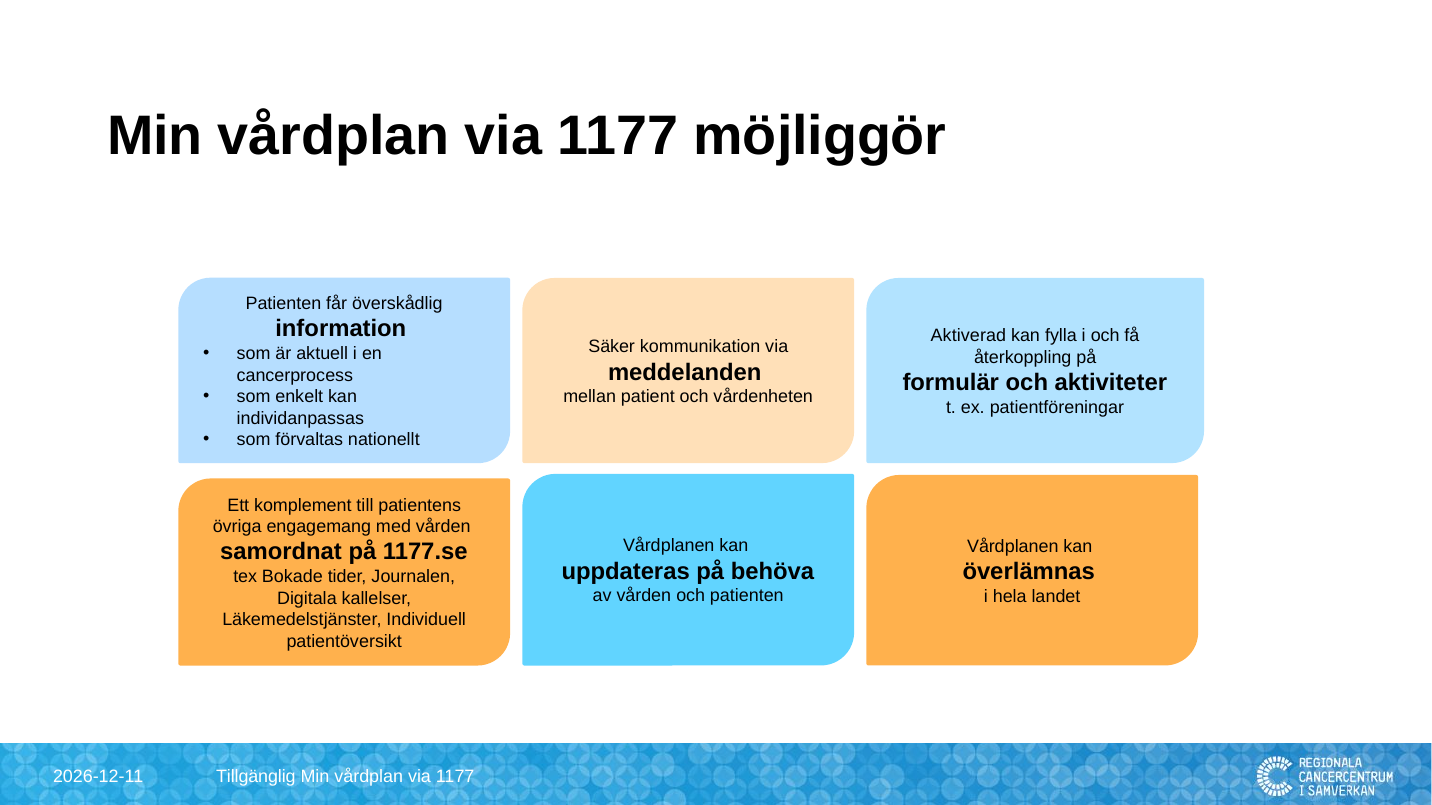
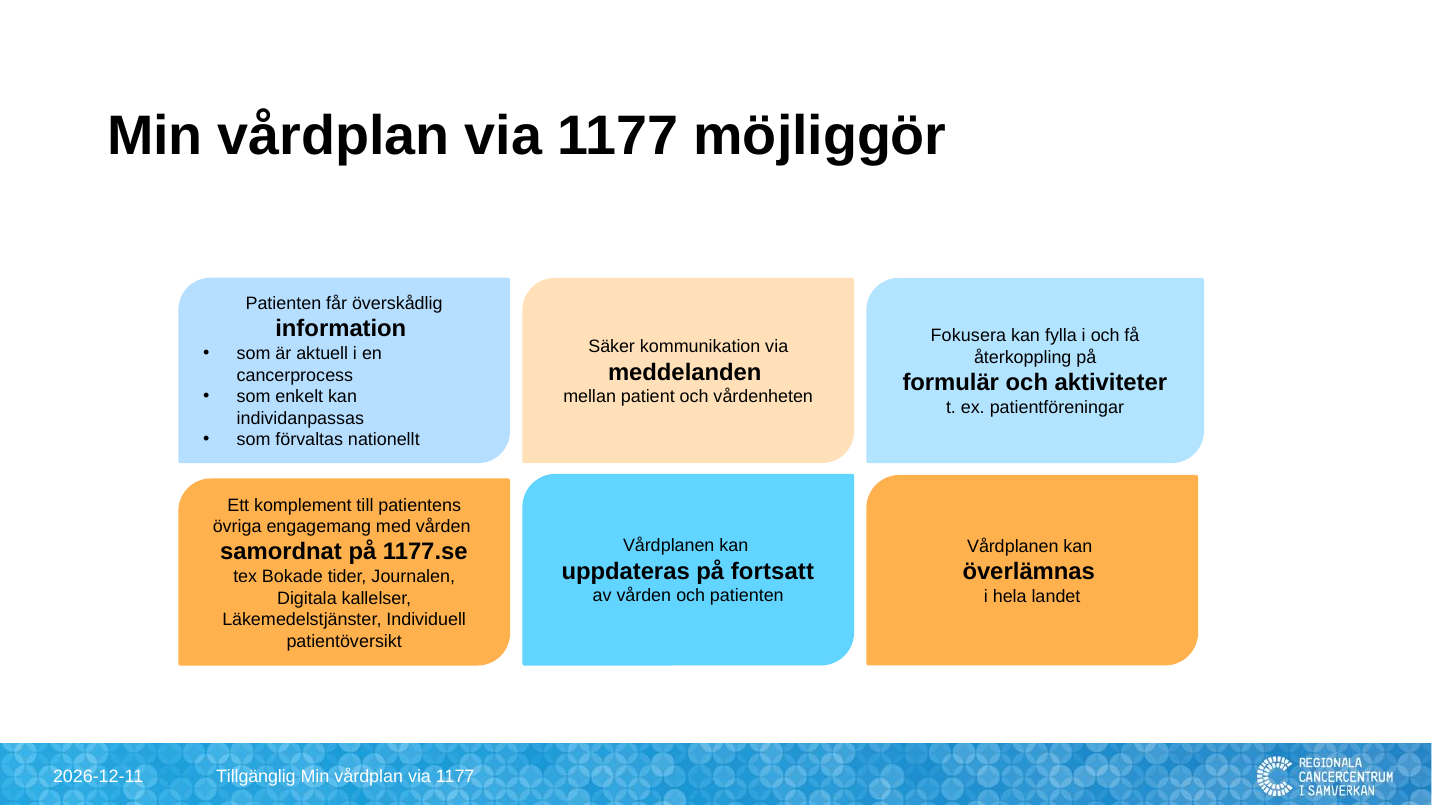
Aktiverad: Aktiverad -> Fokusera
behöva: behöva -> fortsatt
